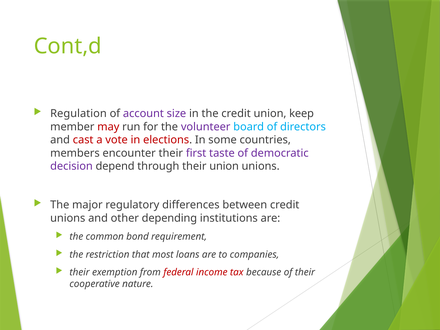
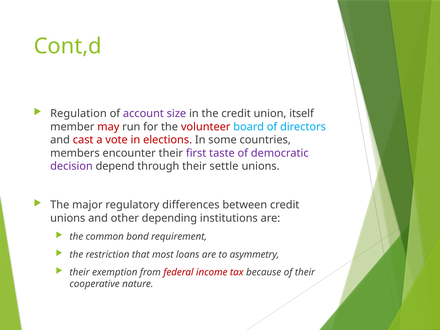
keep: keep -> itself
volunteer colour: purple -> red
their union: union -> settle
companies: companies -> asymmetry
